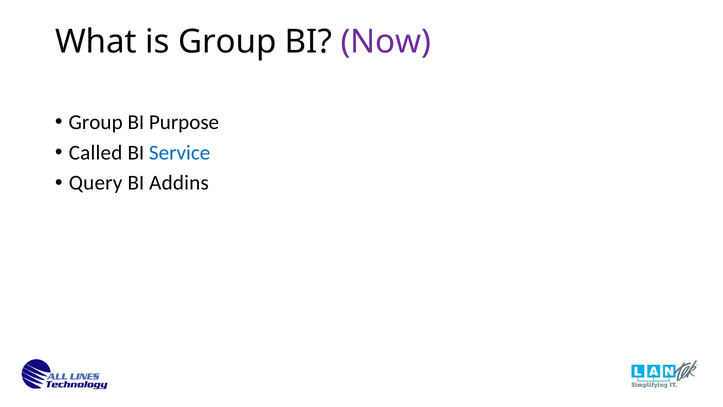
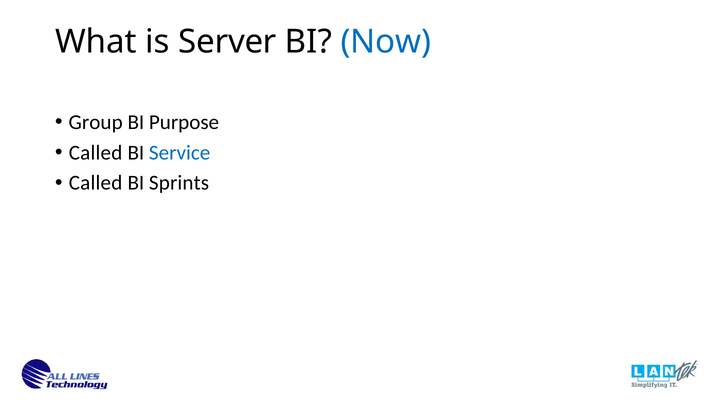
is Group: Group -> Server
Now colour: purple -> blue
Query at (96, 183): Query -> Called
Addins: Addins -> Sprints
